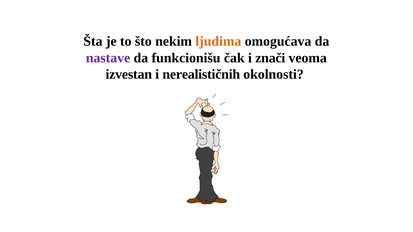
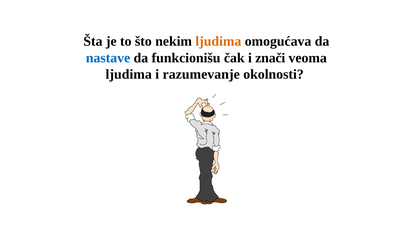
nastave colour: purple -> blue
izvestan at (129, 75): izvestan -> ljudima
nerealističnih: nerealističnih -> razumevanje
